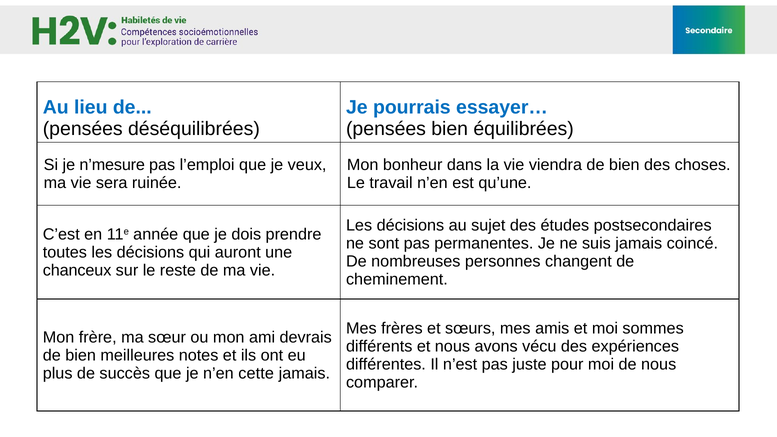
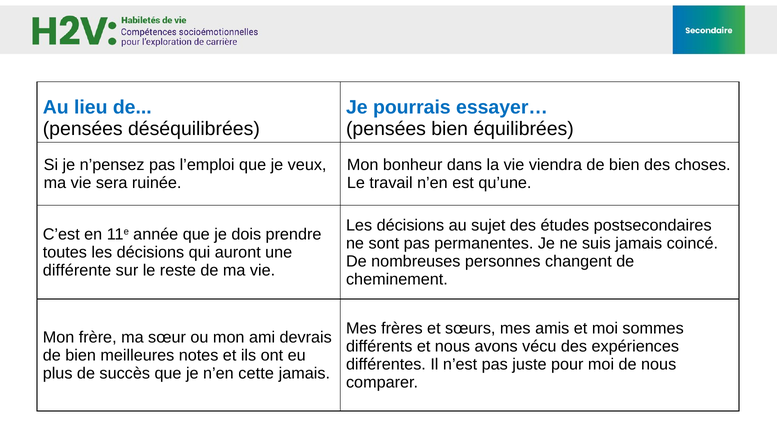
n’mesure: n’mesure -> n’pensez
chanceux: chanceux -> différente
